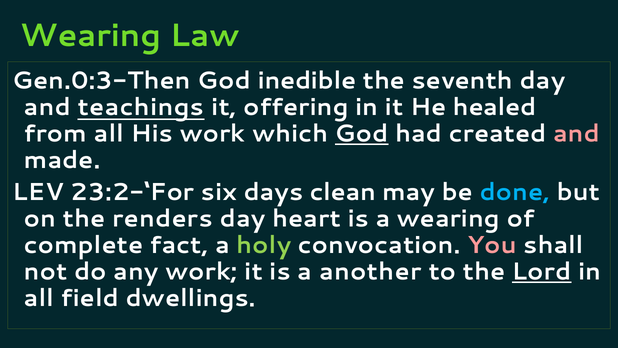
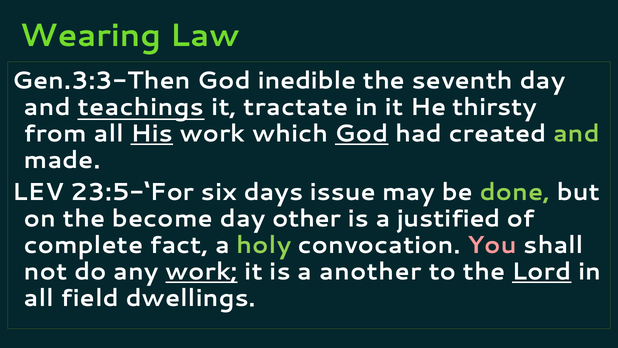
Gen.0:3-Then: Gen.0:3-Then -> Gen.3:3-Then
offering: offering -> tractate
healed: healed -> thirsty
His underline: none -> present
and at (576, 133) colour: pink -> light green
23:2-‘For: 23:2-‘For -> 23:5-‘For
clean: clean -> issue
done colour: light blue -> light green
renders: renders -> become
heart: heart -> other
a wearing: wearing -> justified
work at (201, 271) underline: none -> present
